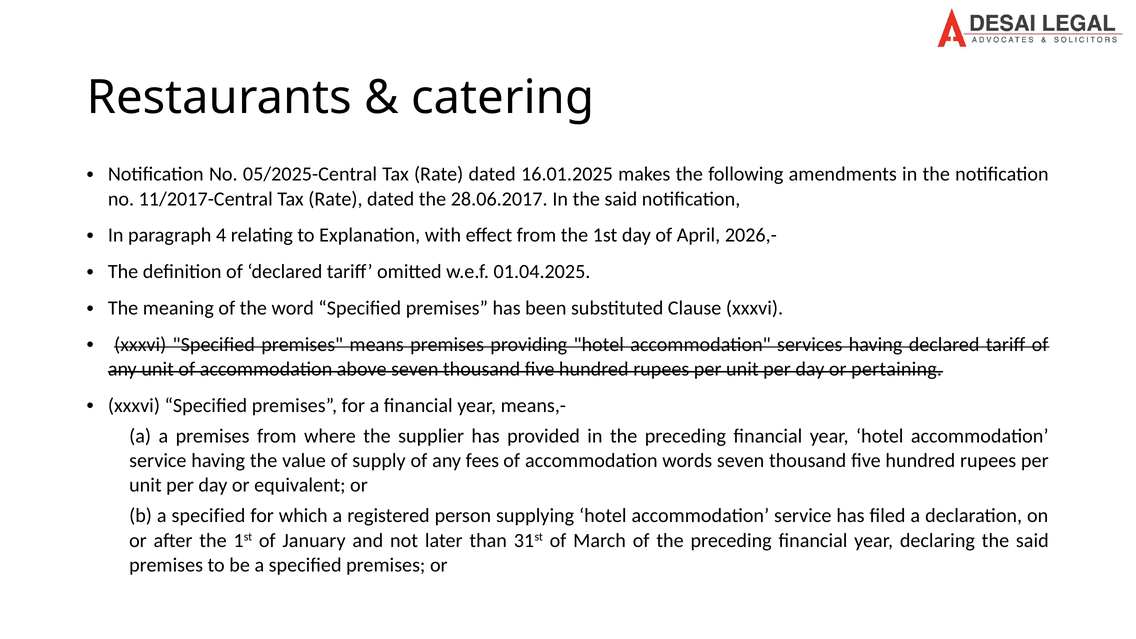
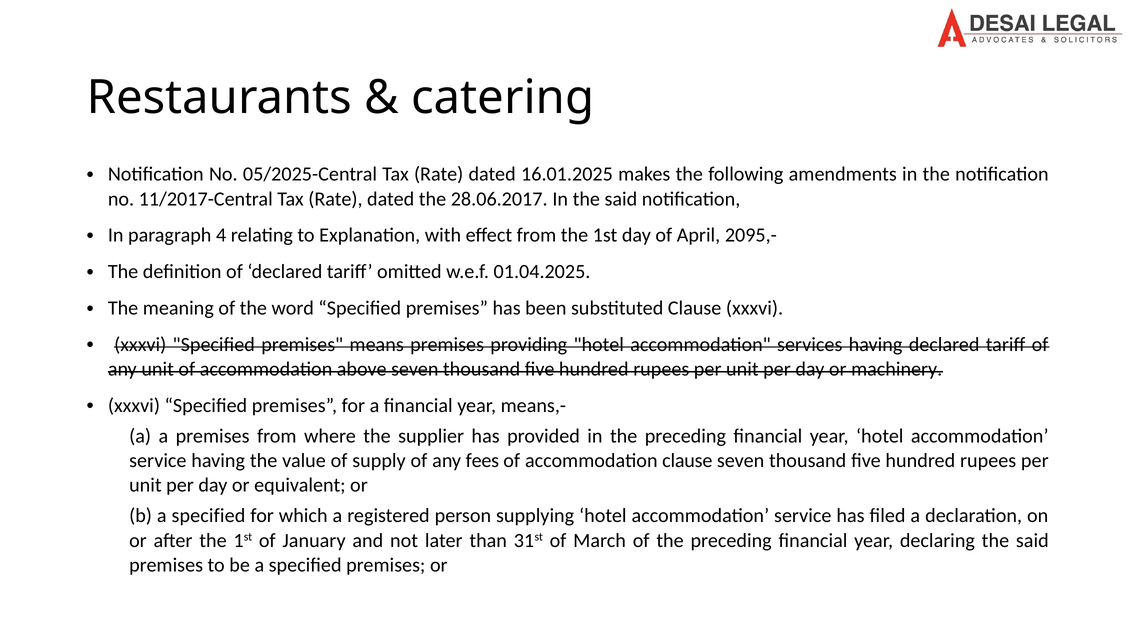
2026,-: 2026,- -> 2095,-
pertaining: pertaining -> machinery
accommodation words: words -> clause
